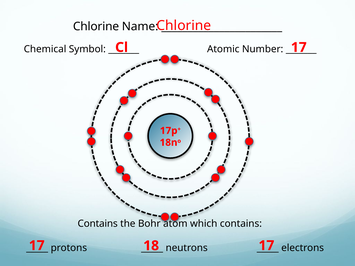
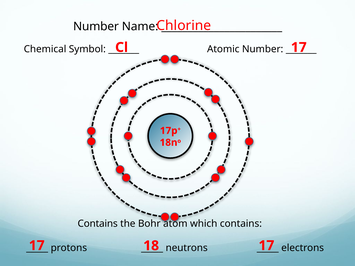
Chlorine at (96, 27): Chlorine -> Number
